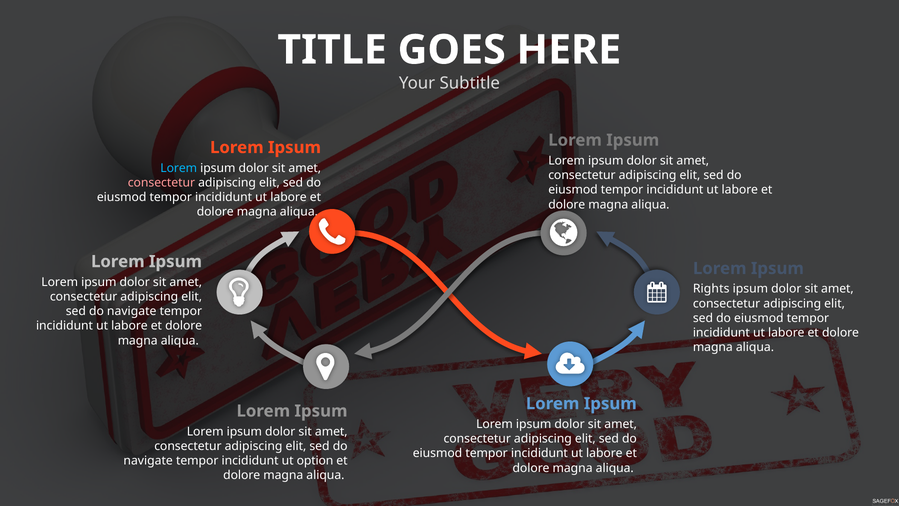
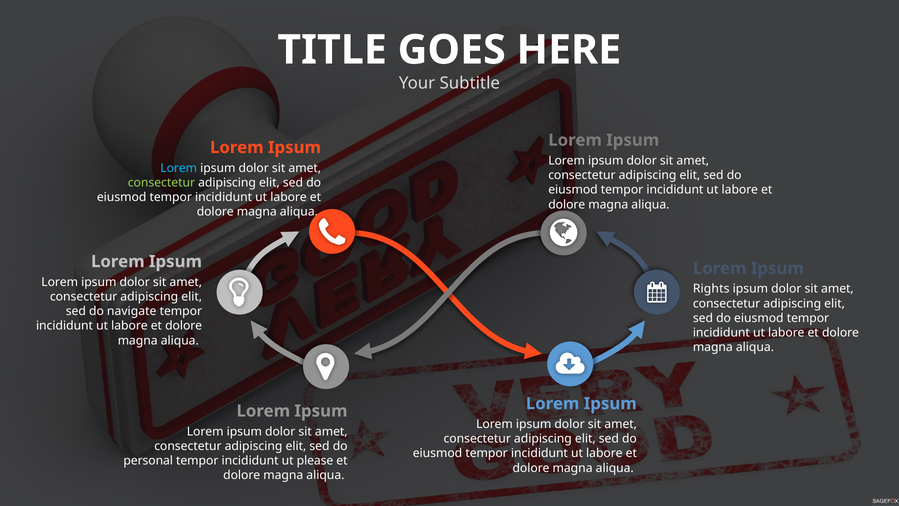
consectetur at (161, 183) colour: pink -> light green
navigate at (148, 461): navigate -> personal
option: option -> please
